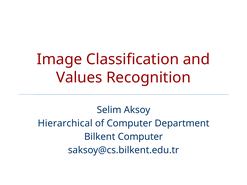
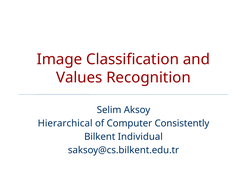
Department: Department -> Consistently
Bilkent Computer: Computer -> Individual
